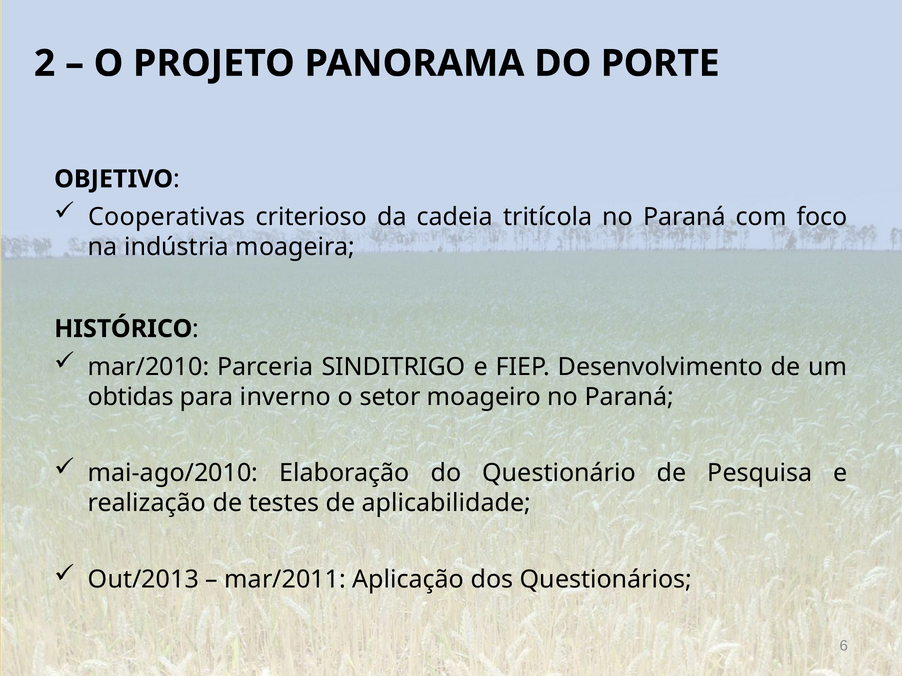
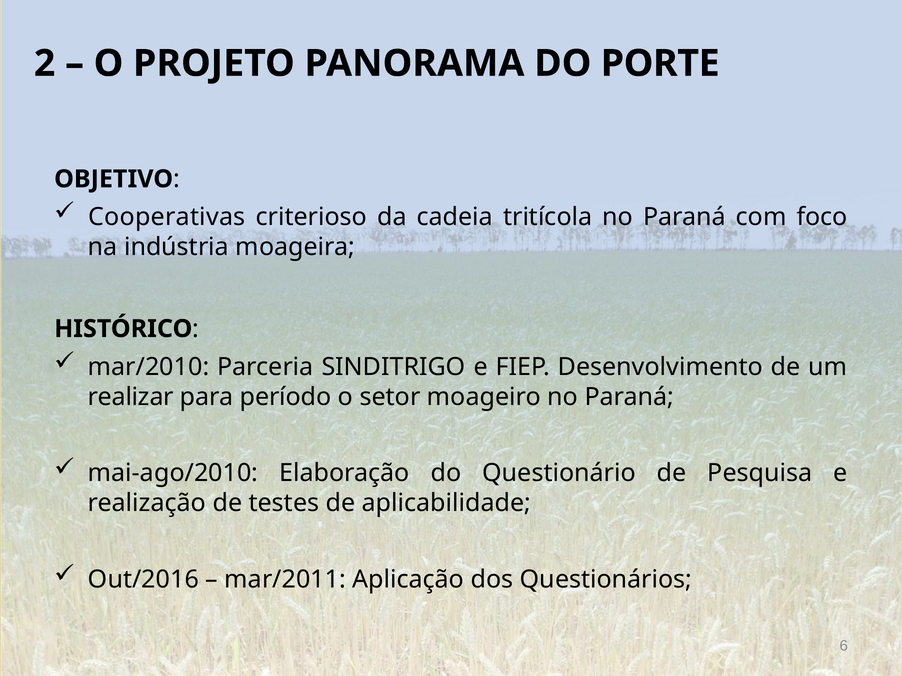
obtidas: obtidas -> realizar
inverno: inverno -> período
Out/2013: Out/2013 -> Out/2016
